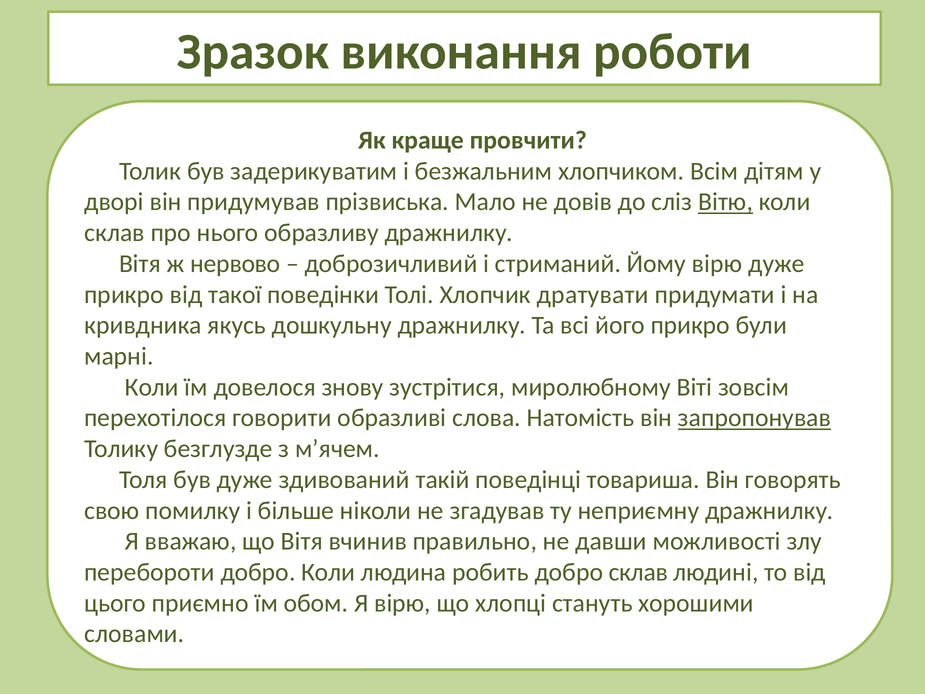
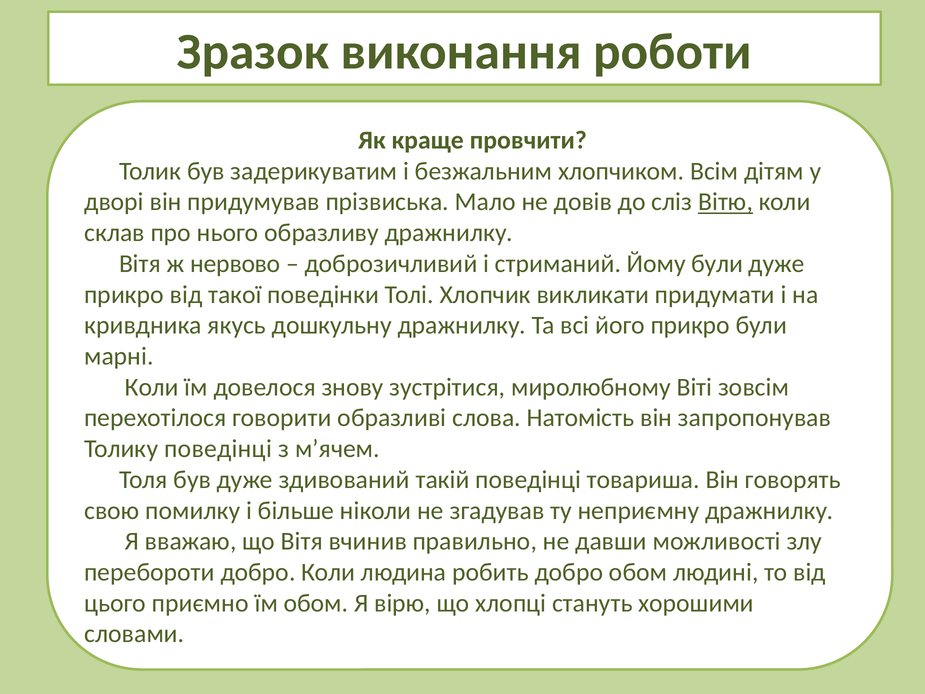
Йому вірю: вірю -> були
дратувати: дратувати -> викликати
запропонував underline: present -> none
Толику безглузде: безглузде -> поведінці
добро склав: склав -> обом
